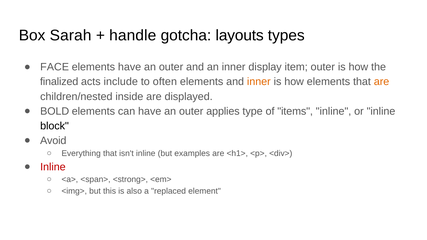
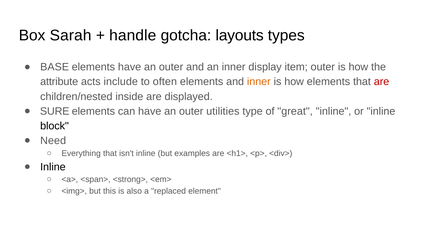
FACE: FACE -> BASE
finalized: finalized -> attribute
are at (382, 82) colour: orange -> red
BOLD: BOLD -> SURE
applies: applies -> utilities
items: items -> great
Avoid: Avoid -> Need
Inline at (53, 167) colour: red -> black
